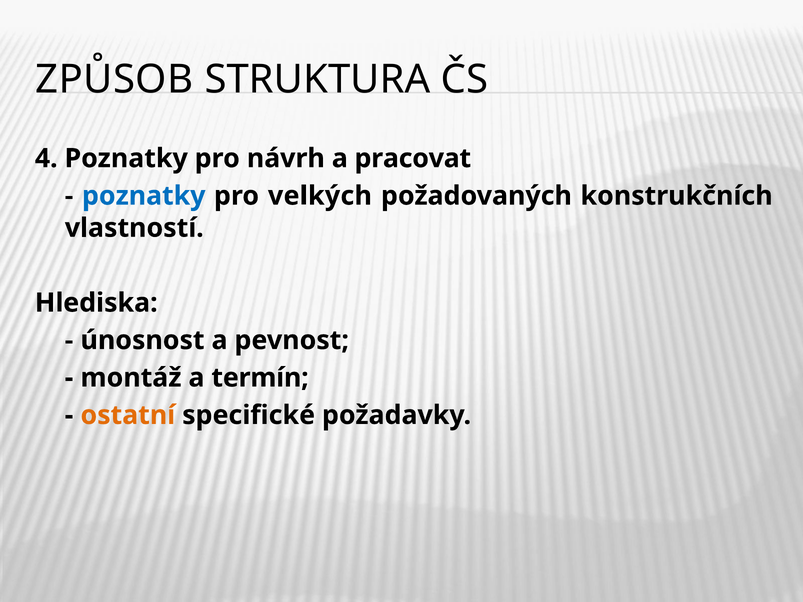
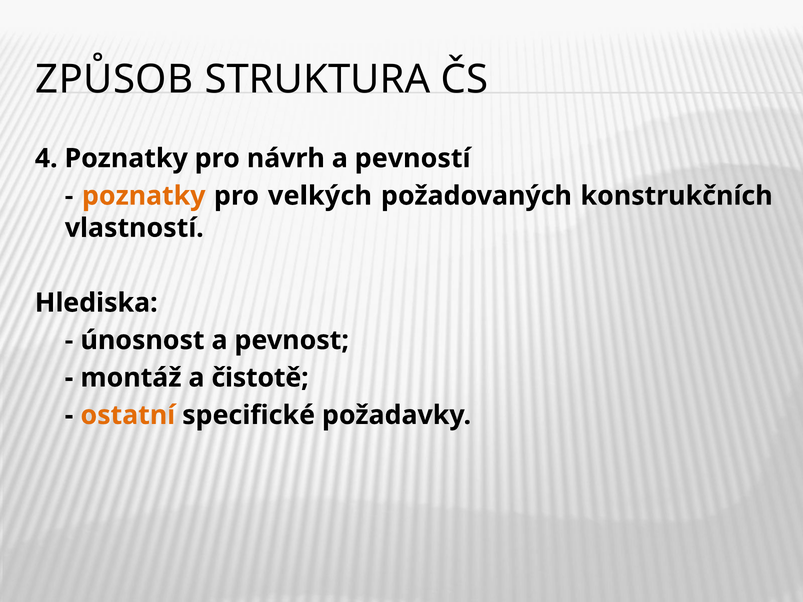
pracovat: pracovat -> pevností
poznatky at (144, 196) colour: blue -> orange
termín: termín -> čistotě
